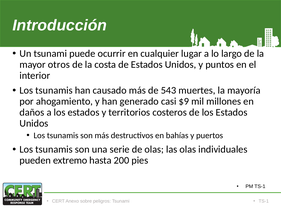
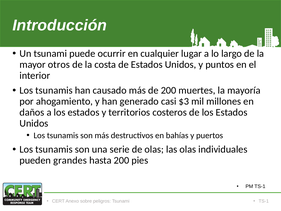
de 543: 543 -> 200
$9: $9 -> $3
extremo: extremo -> grandes
